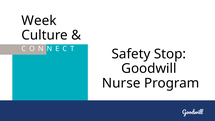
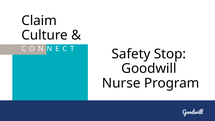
Week: Week -> Claim
